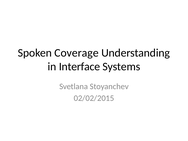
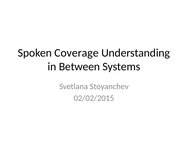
Interface: Interface -> Between
